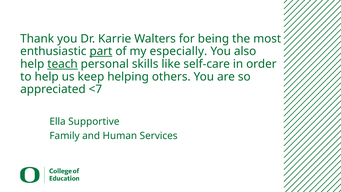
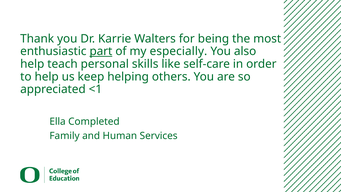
teach underline: present -> none
<7: <7 -> <1
Supportive: Supportive -> Completed
